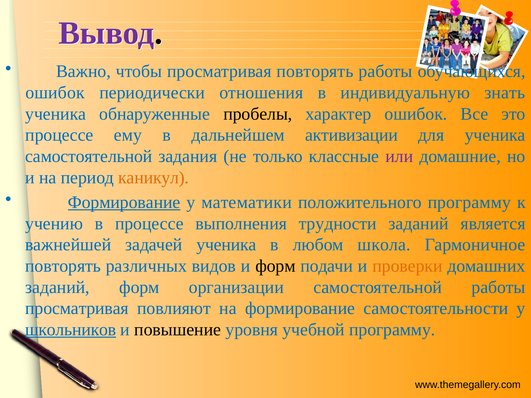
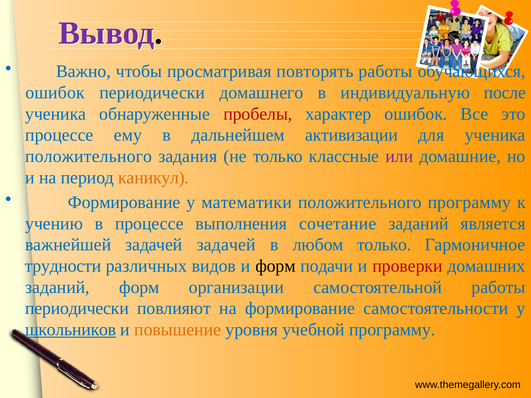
отношения: отношения -> домашнего
знать: знать -> после
пробелы colour: black -> red
самостоятельной at (89, 156): самостоятельной -> положительного
Формирование at (124, 202) underline: present -> none
трудности: трудности -> сочетание
задачей ученика: ученика -> задачей
любом школа: школа -> только
повторять at (63, 266): повторять -> трудности
проверки colour: orange -> red
просматривая at (77, 309): просматривая -> периодически
повышение colour: black -> orange
